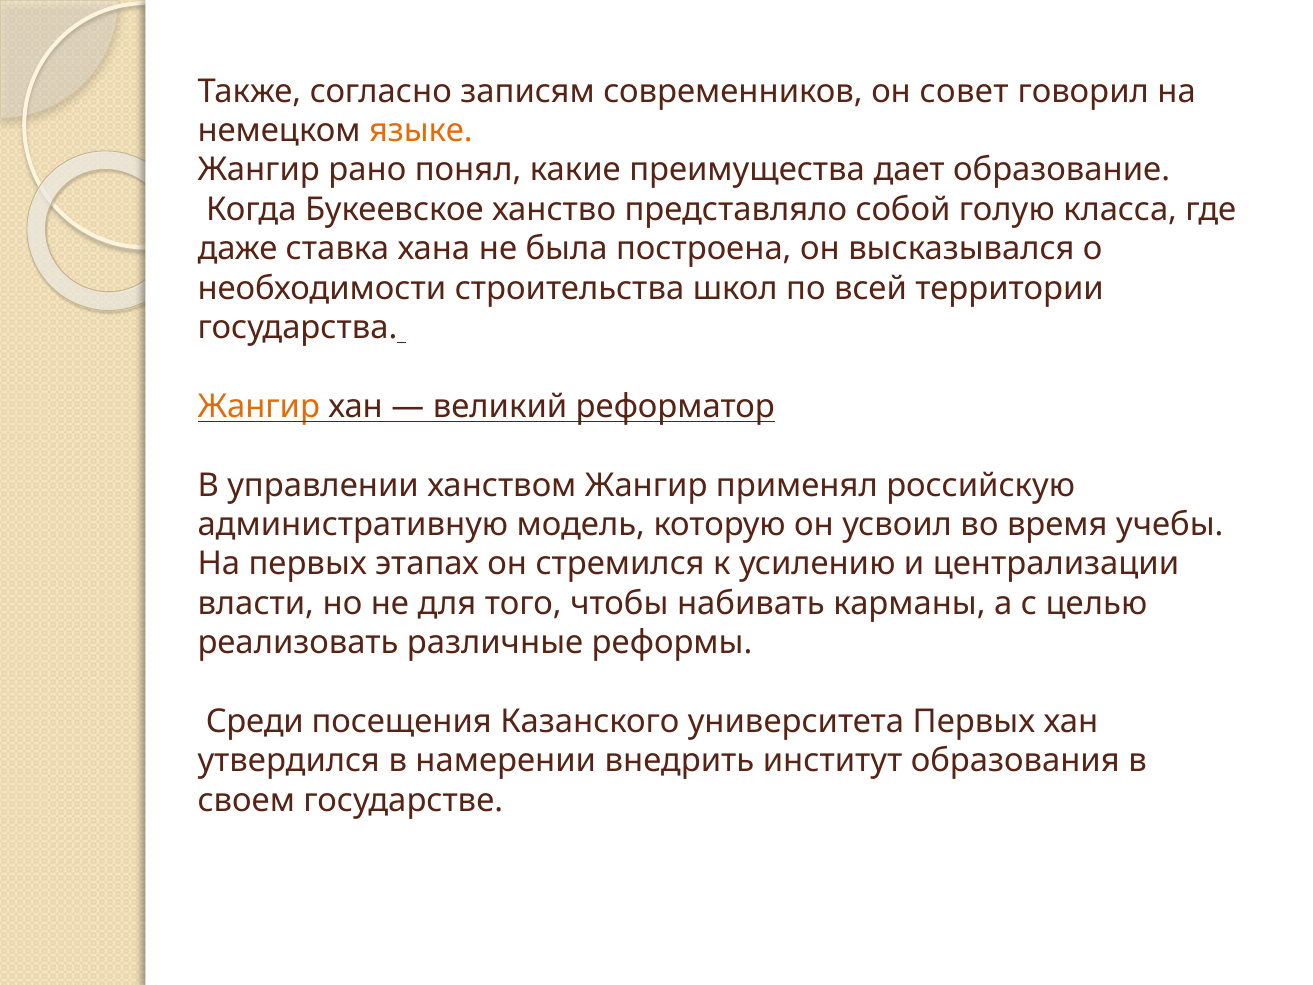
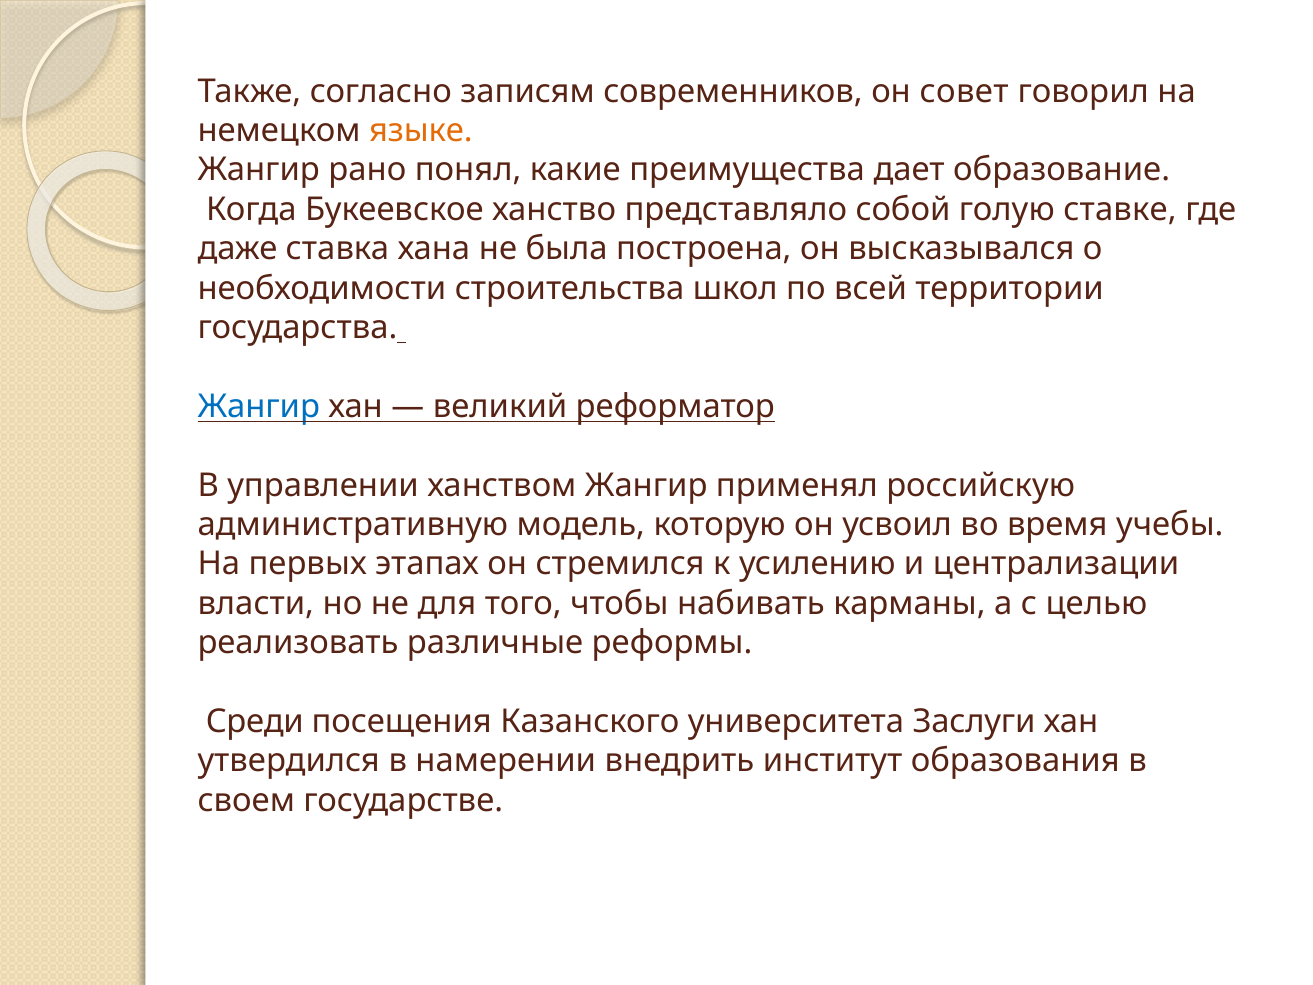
класса: класса -> ставке
Жангир at (259, 406) colour: orange -> blue
университета Первых: Первых -> Заслуги
